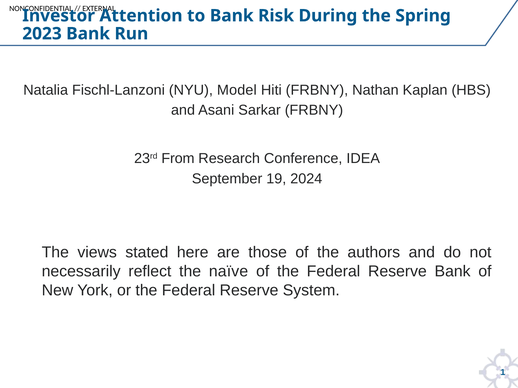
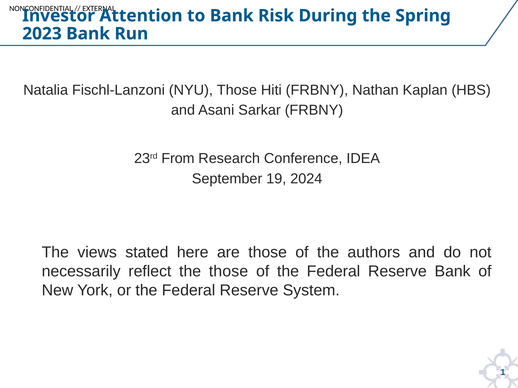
NYU Model: Model -> Those
the naïve: naïve -> those
